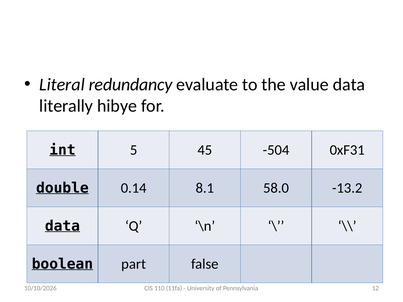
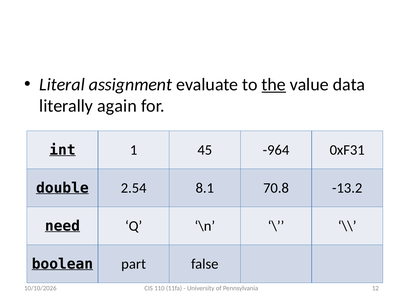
redundancy: redundancy -> assignment
the underline: none -> present
hibye: hibye -> again
5: 5 -> 1
-504: -504 -> -964
0.14: 0.14 -> 2.54
58.0: 58.0 -> 70.8
data at (62, 226): data -> need
